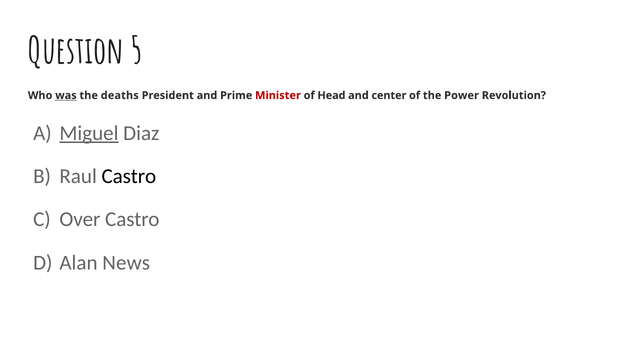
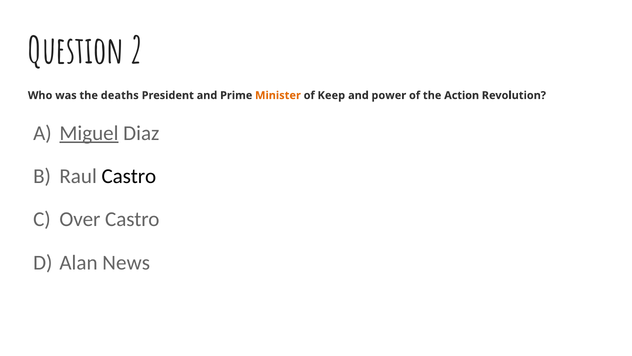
5: 5 -> 2
was underline: present -> none
Minister colour: red -> orange
Head: Head -> Keep
center: center -> power
Power: Power -> Action
